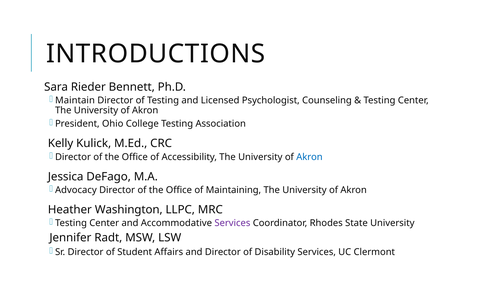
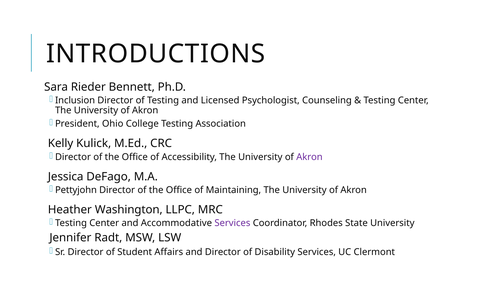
Maintain: Maintain -> Inclusion
Akron at (309, 157) colour: blue -> purple
Advocacy: Advocacy -> Pettyjohn
